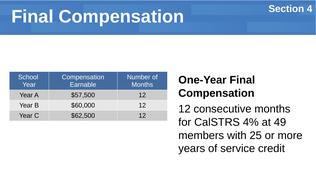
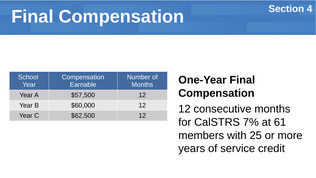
4%: 4% -> 7%
49: 49 -> 61
